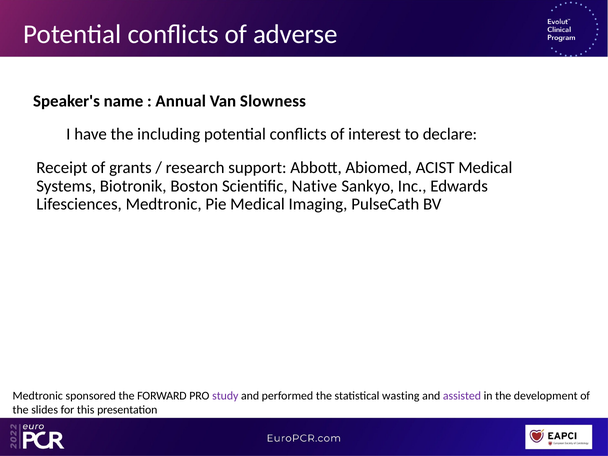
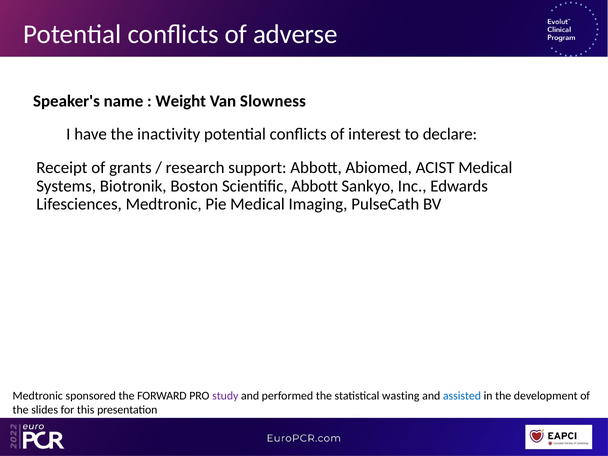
Annual: Annual -> Weight
including: including -> inactivity
Scientific Native: Native -> Abbott
assisted colour: purple -> blue
